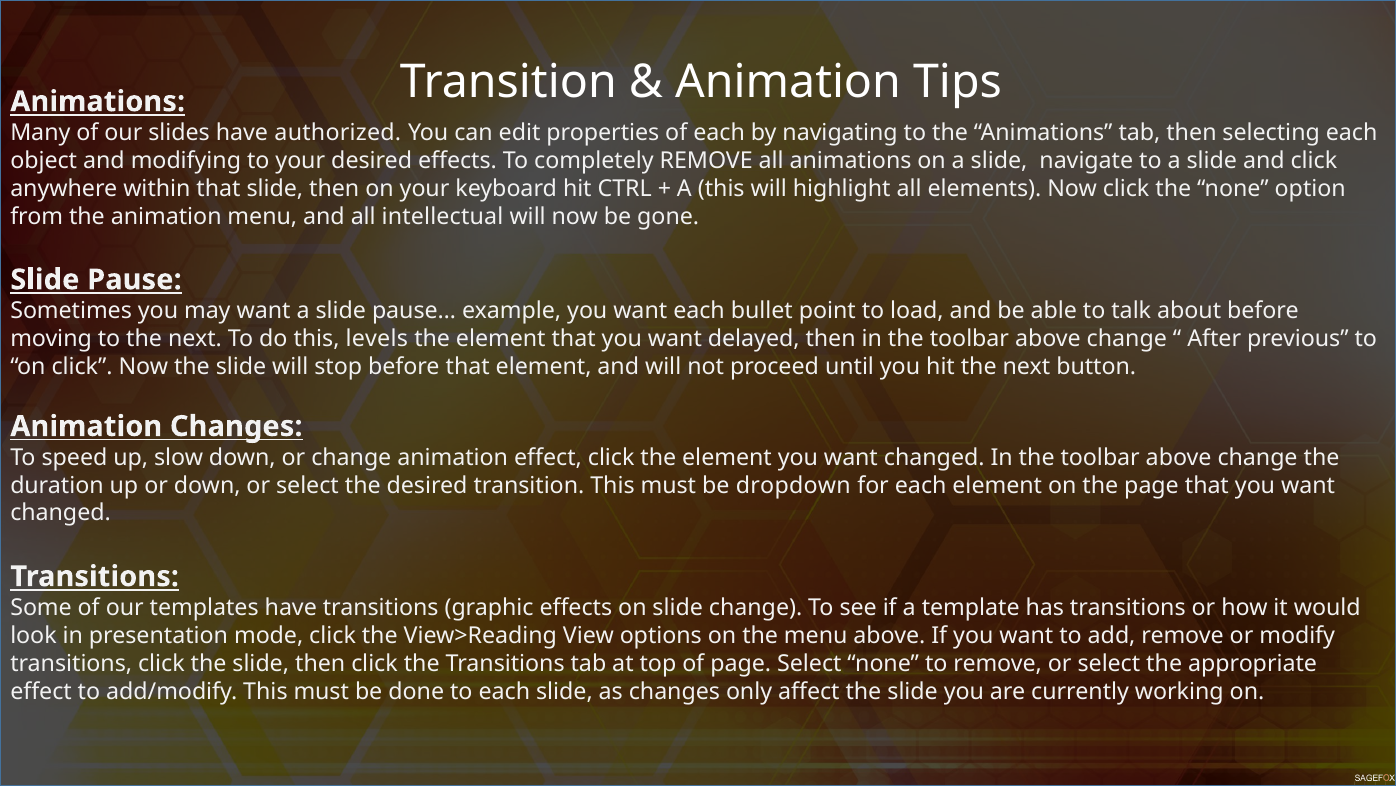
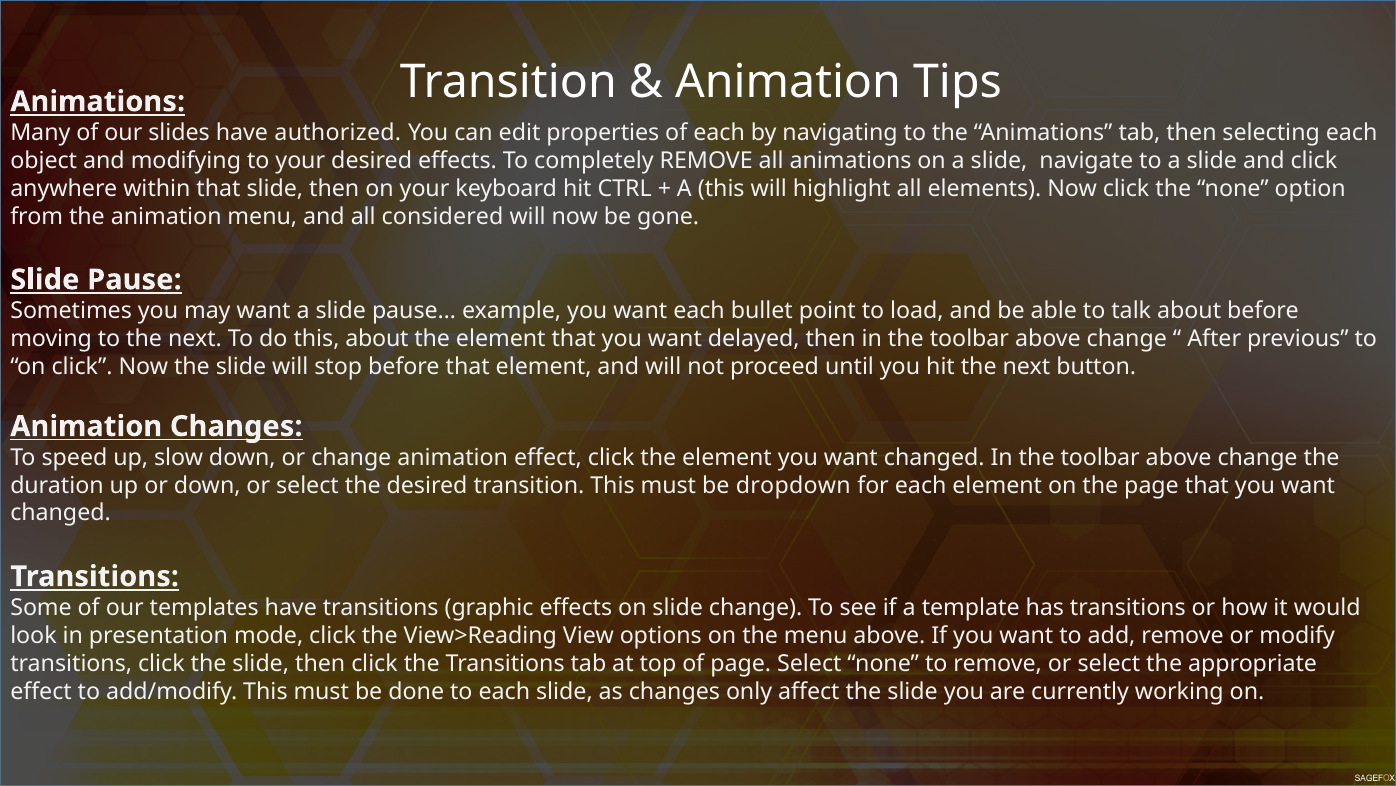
intellectual: intellectual -> considered
this levels: levels -> about
